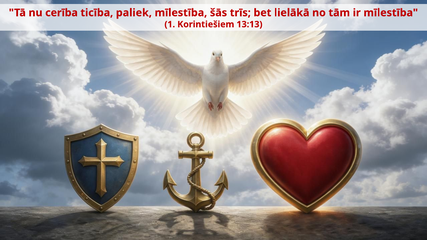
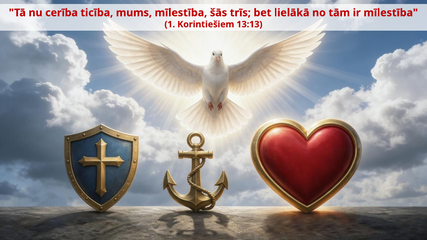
paliek: paliek -> mums
